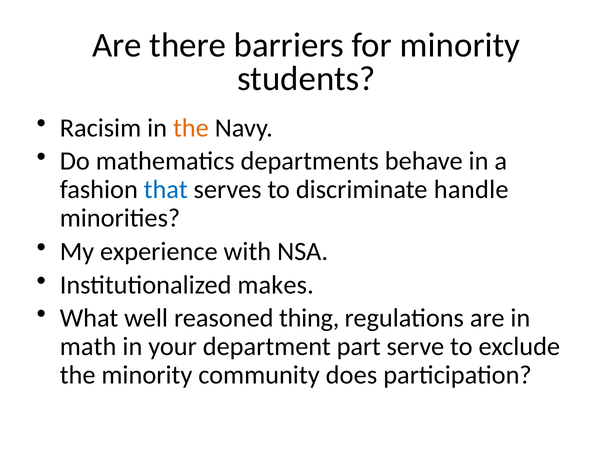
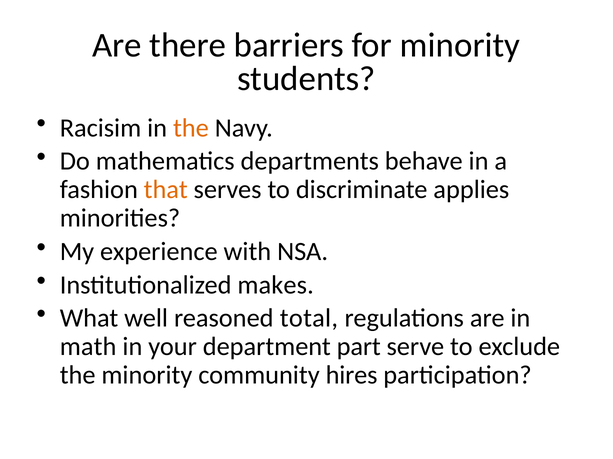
that colour: blue -> orange
handle: handle -> applies
thing: thing -> total
does: does -> hires
